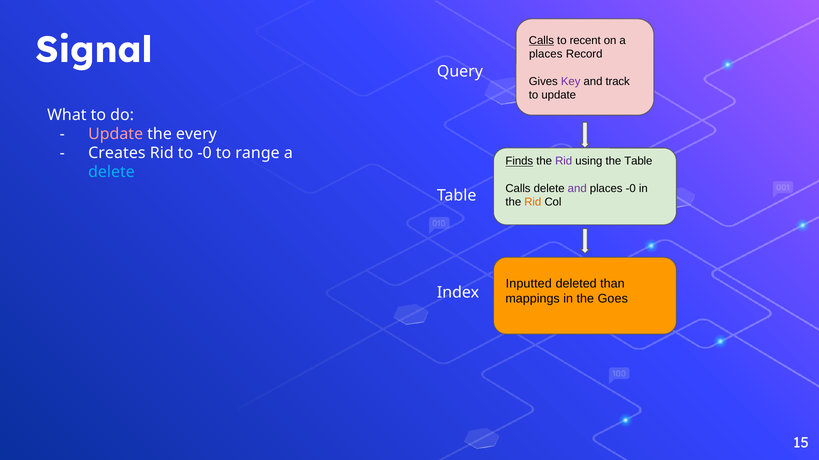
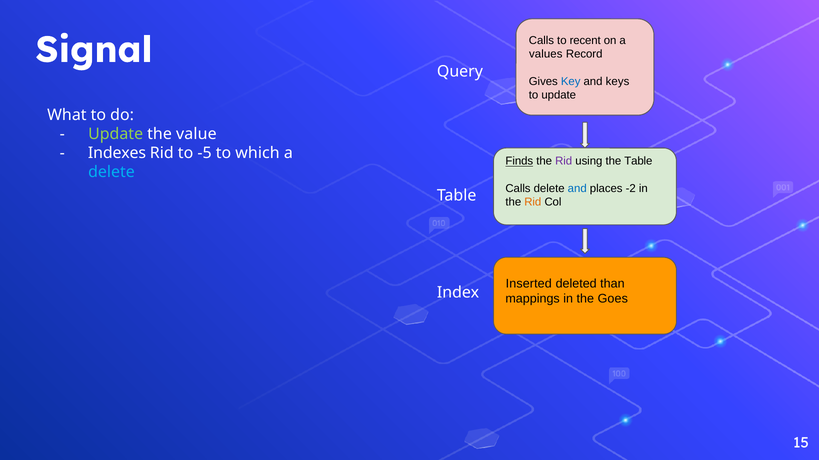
Calls at (541, 41) underline: present -> none
places at (546, 54): places -> values
Key colour: purple -> blue
track: track -> keys
Update at (116, 134) colour: pink -> light green
every: every -> value
Creates: Creates -> Indexes
to -0: -0 -> -5
range: range -> which
and at (577, 189) colour: purple -> blue
places -0: -0 -> -2
Inputted: Inputted -> Inserted
